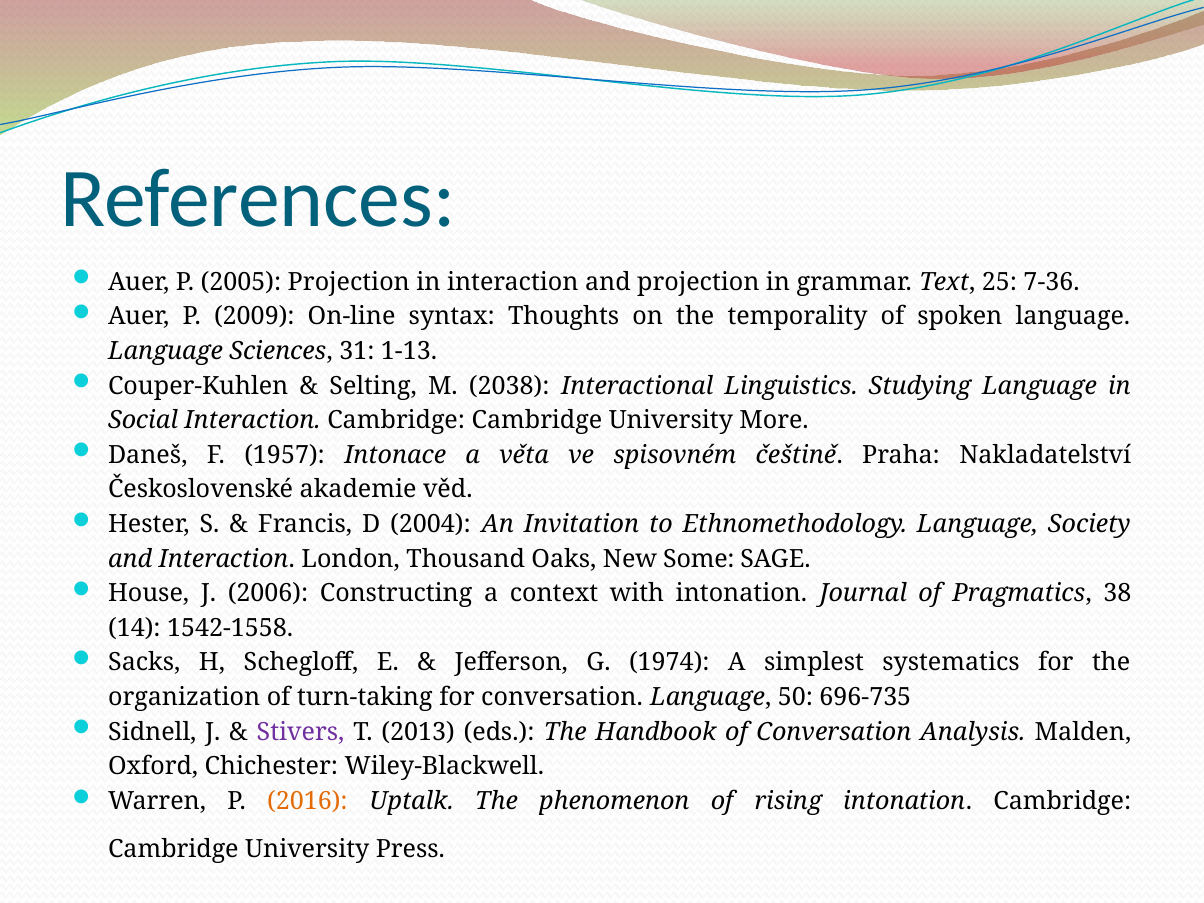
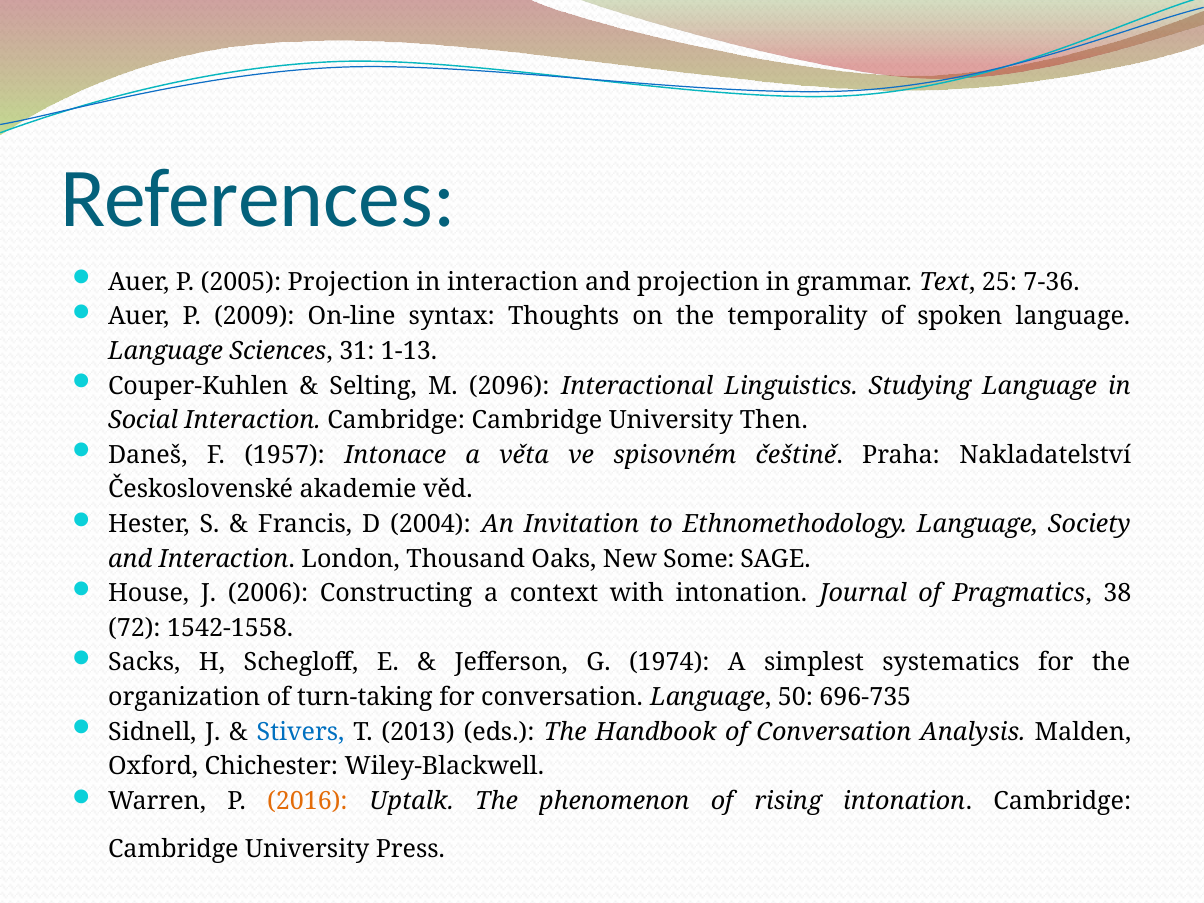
2038: 2038 -> 2096
More: More -> Then
14: 14 -> 72
Stivers colour: purple -> blue
